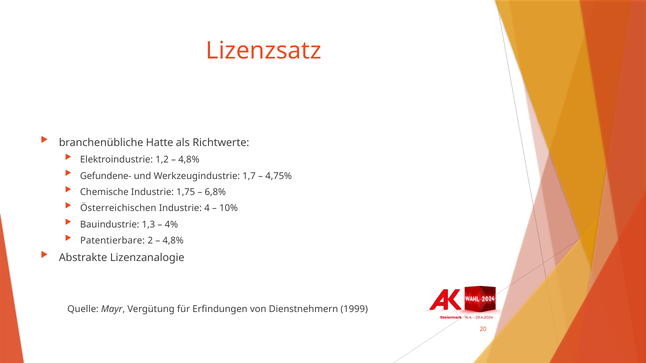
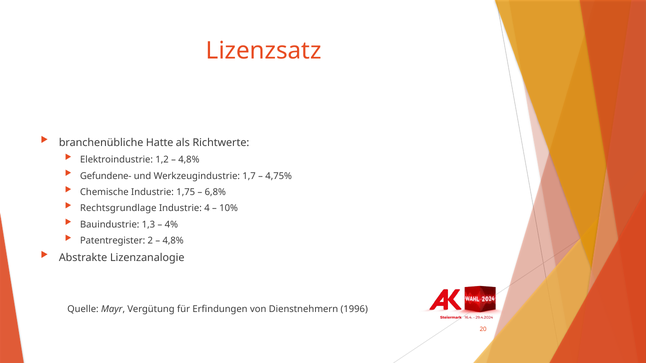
Österreichischen: Österreichischen -> Rechtsgrundlage
Patentierbare: Patentierbare -> Patentregister
1999: 1999 -> 1996
